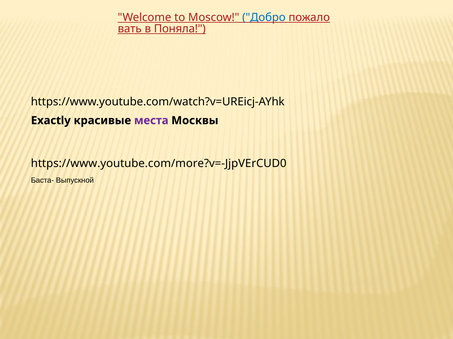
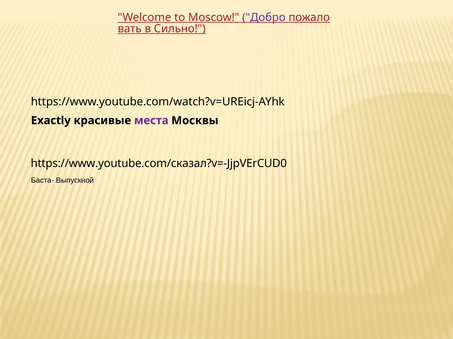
Добро colour: blue -> purple
Поняла: Поняла -> Сильно
https://www.youtube.com/more?v=-JjpVErCUD0: https://www.youtube.com/more?v=-JjpVErCUD0 -> https://www.youtube.com/сказал?v=-JjpVErCUD0
